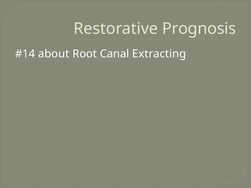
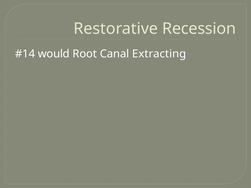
Prognosis: Prognosis -> Recession
about: about -> would
